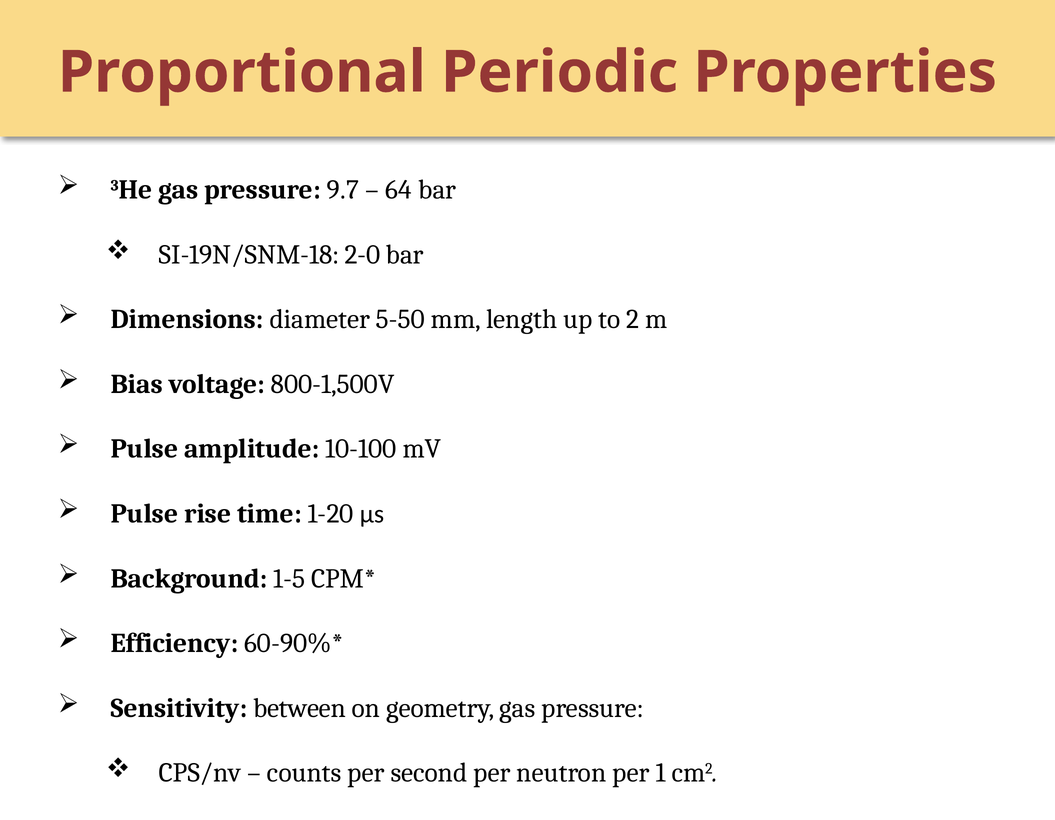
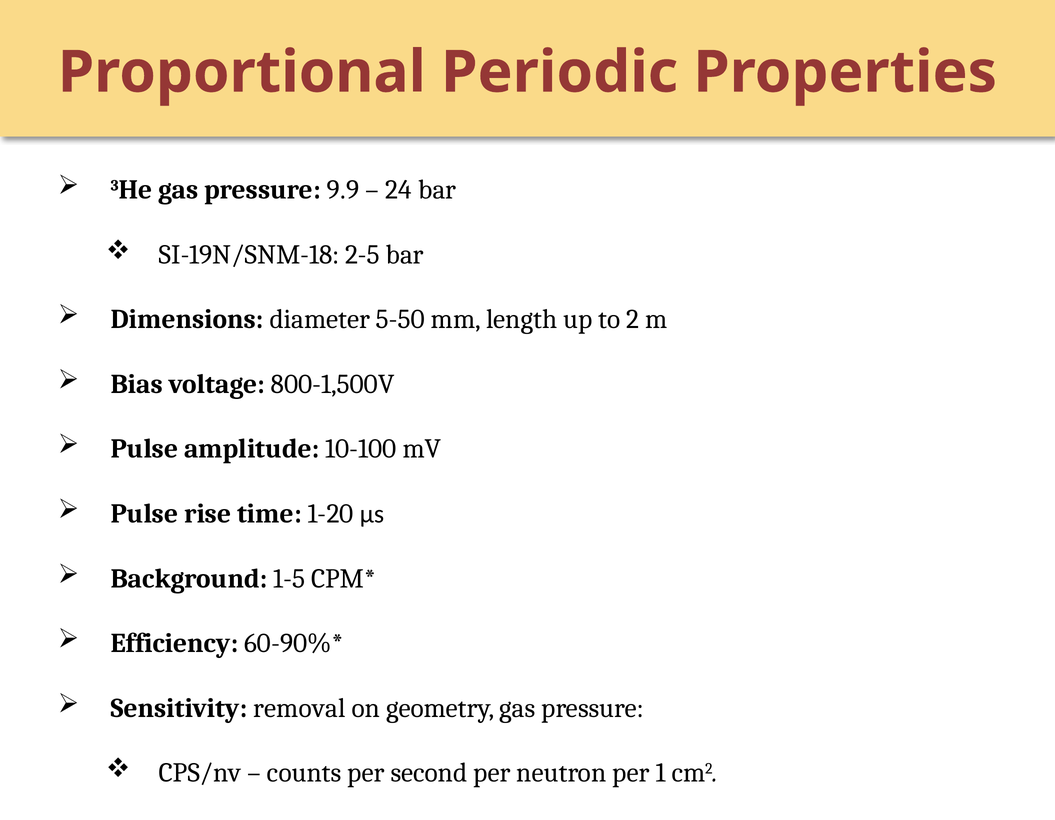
9.7: 9.7 -> 9.9
64: 64 -> 24
2-0: 2-0 -> 2-5
between: between -> removal
